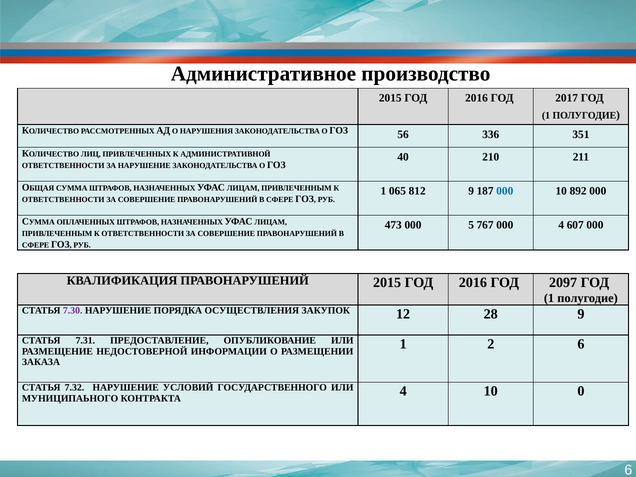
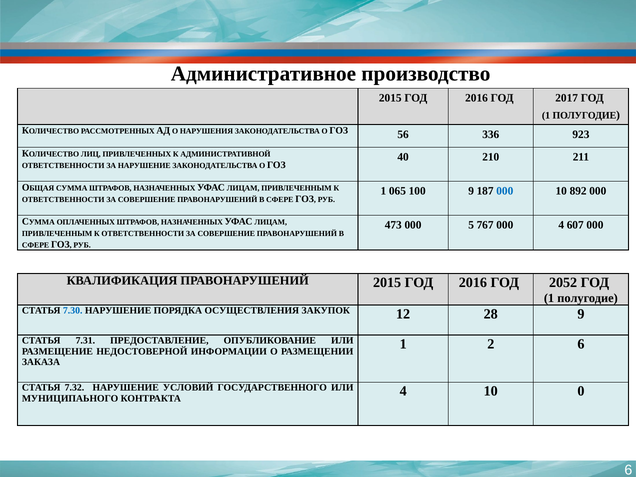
351: 351 -> 923
812: 812 -> 100
2097: 2097 -> 2052
7.30 colour: purple -> blue
